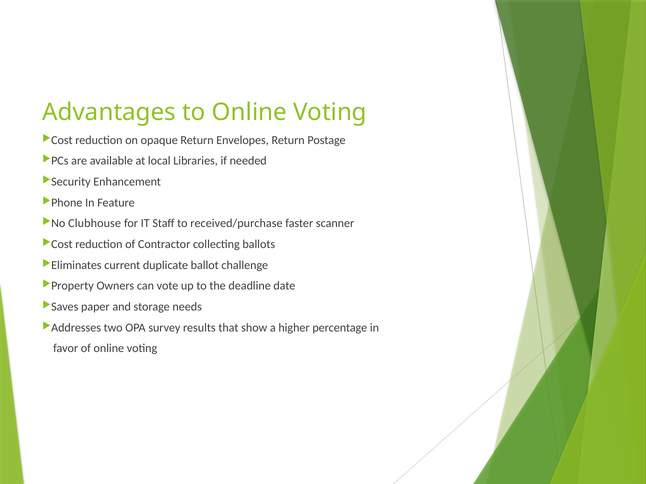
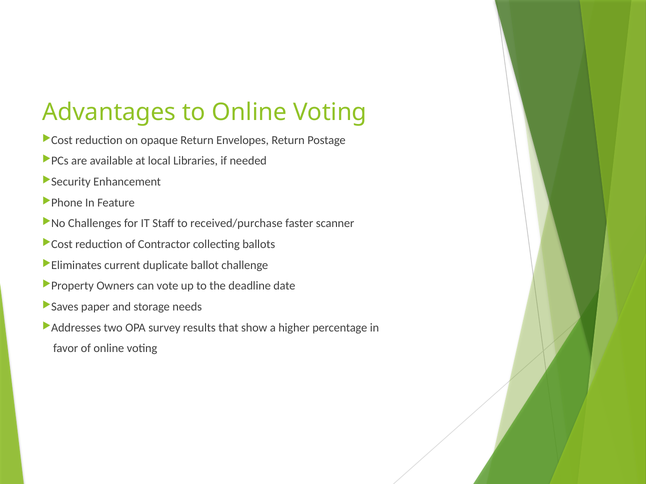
Clubhouse: Clubhouse -> Challenges
